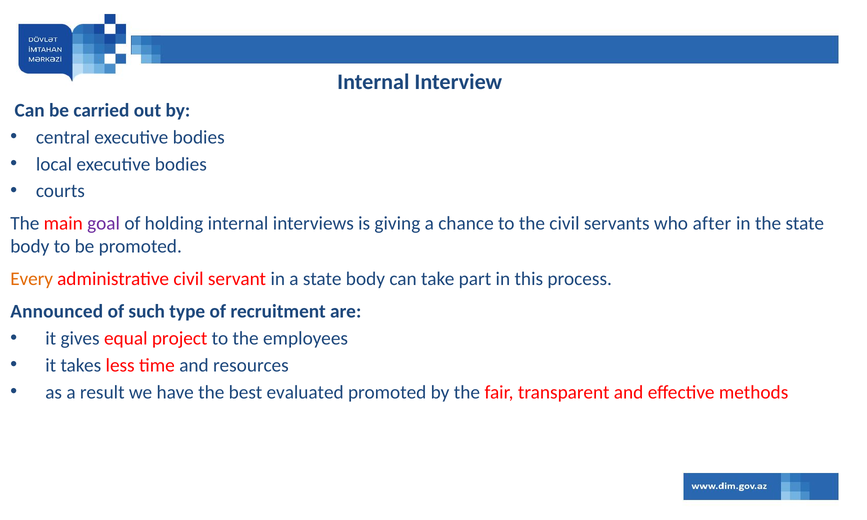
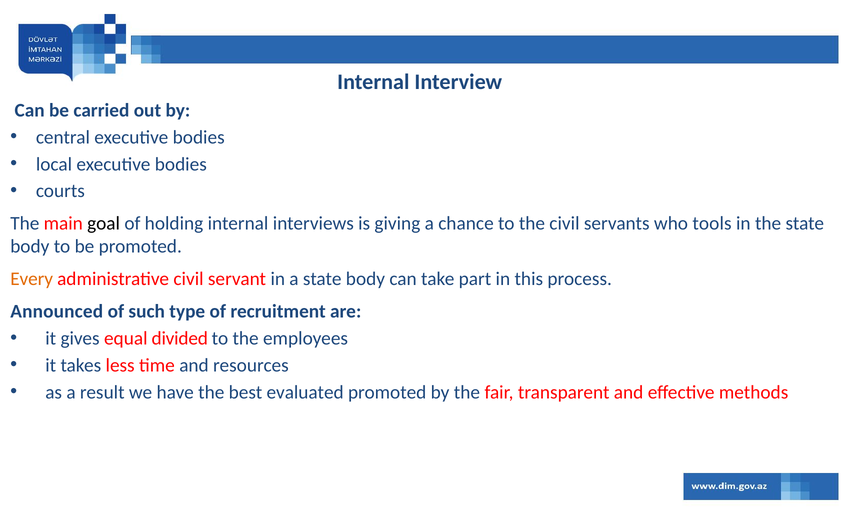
goal colour: purple -> black
after: after -> tools
project: project -> divided
